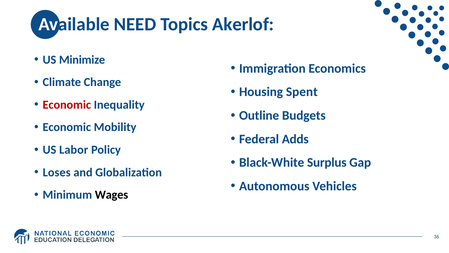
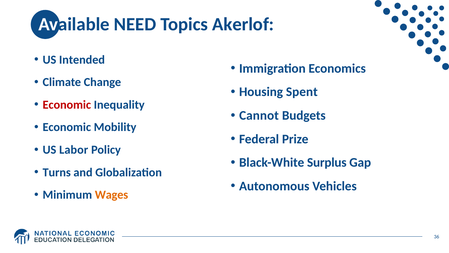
Minimize: Minimize -> Intended
Outline: Outline -> Cannot
Adds: Adds -> Prize
Loses: Loses -> Turns
Wages colour: black -> orange
